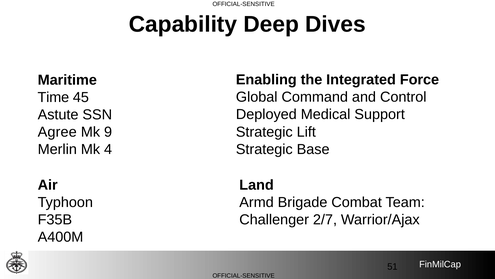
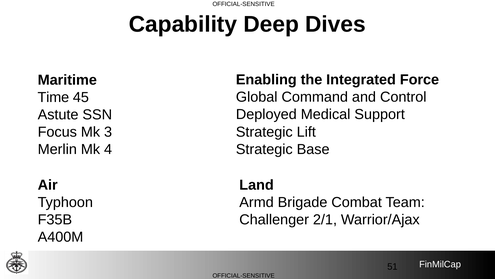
Agree: Agree -> Focus
9: 9 -> 3
2/7: 2/7 -> 2/1
